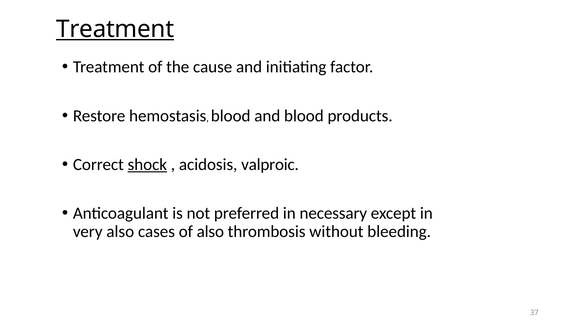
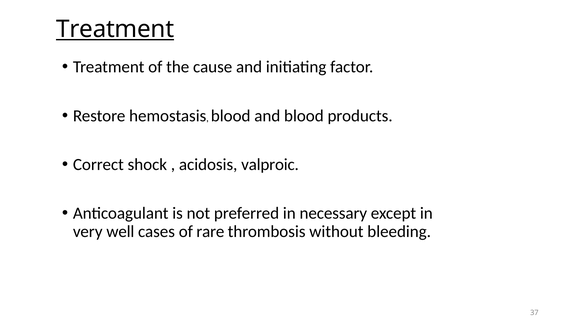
shock underline: present -> none
very also: also -> well
of also: also -> rare
